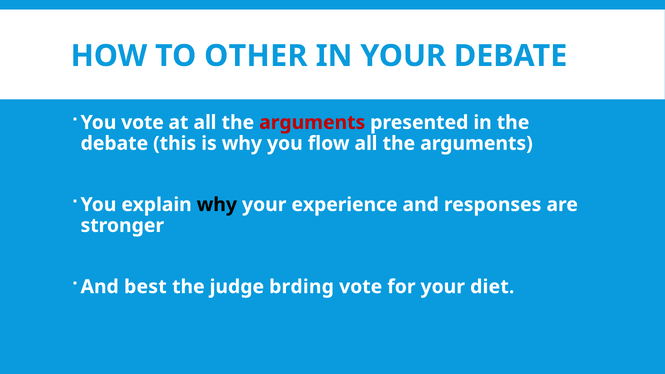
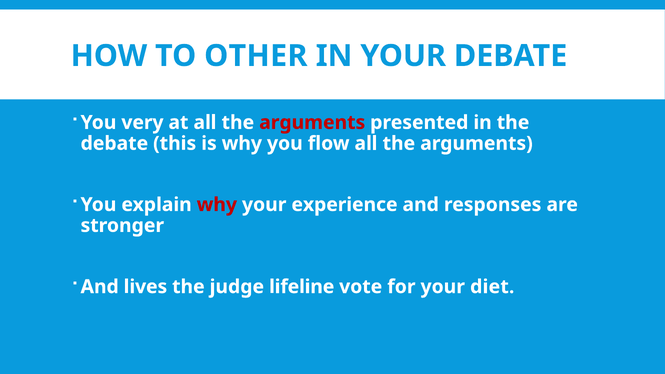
You vote: vote -> very
why at (217, 205) colour: black -> red
best: best -> lives
brding: brding -> lifeline
